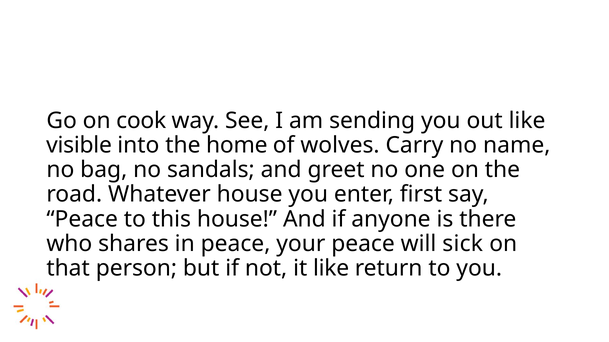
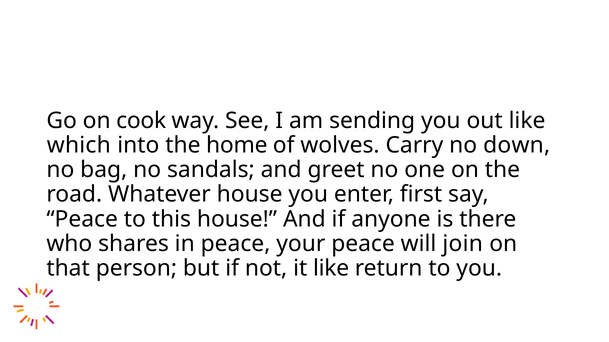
visible: visible -> which
name: name -> down
sick: sick -> join
